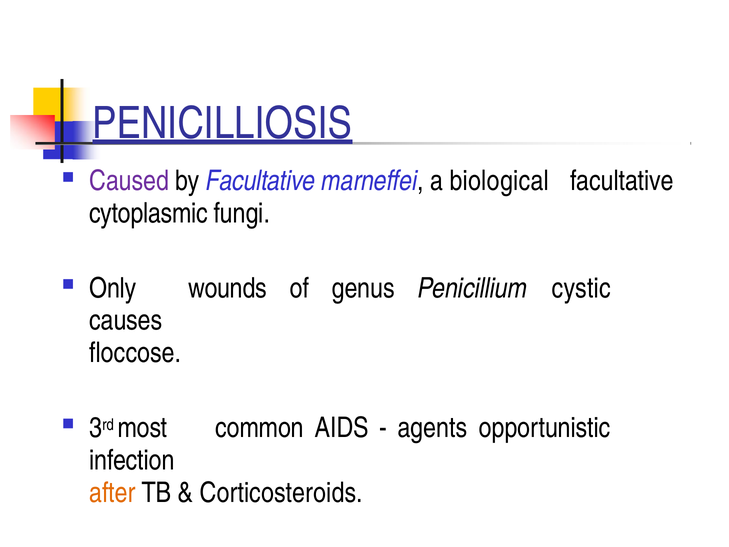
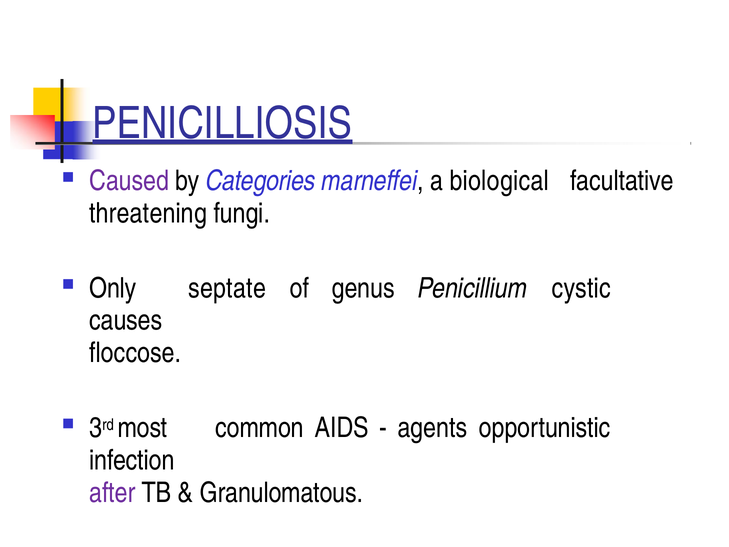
by Facultative: Facultative -> Categories
cytoplasmic: cytoplasmic -> threatening
wounds: wounds -> septate
after colour: orange -> purple
Corticosteroids: Corticosteroids -> Granulomatous
